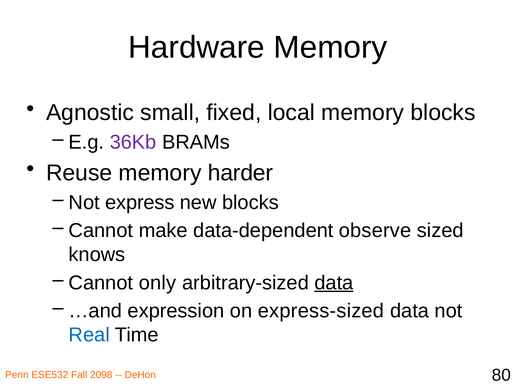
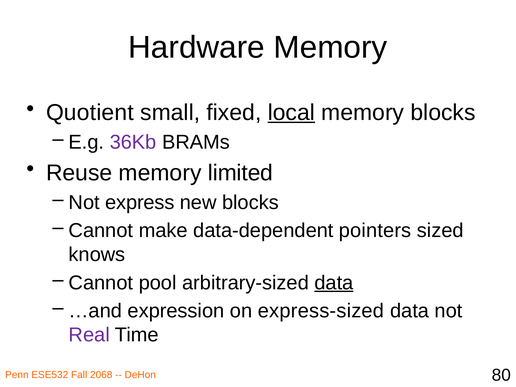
Agnostic: Agnostic -> Quotient
local underline: none -> present
harder: harder -> limited
observe: observe -> pointers
only: only -> pool
Real colour: blue -> purple
2098: 2098 -> 2068
